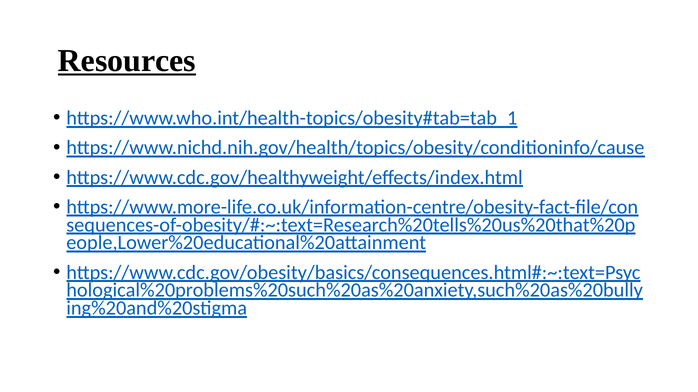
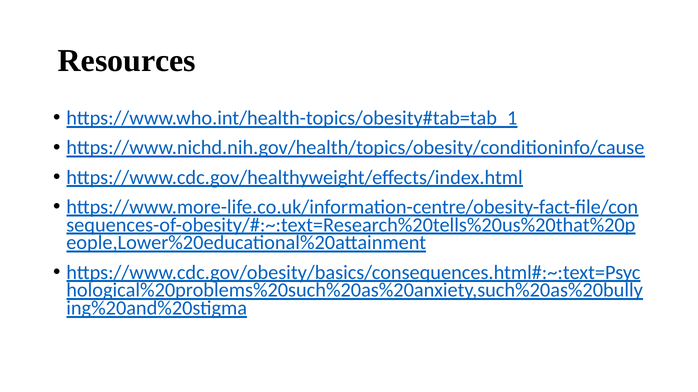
Resources underline: present -> none
